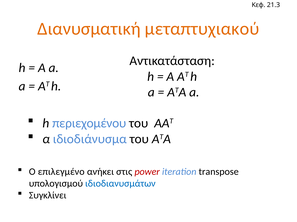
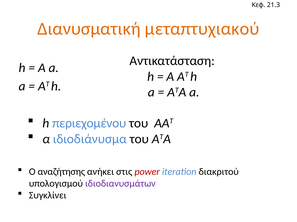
επιλεγμένο: επιλεγμένο -> αναζήτησης
transpose: transpose -> διακριτού
ιδιοδιανυσμάτων colour: blue -> purple
